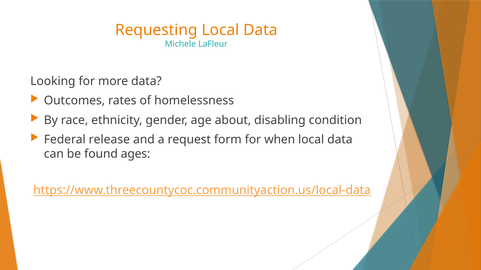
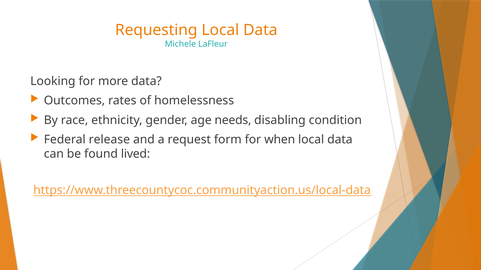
about: about -> needs
ages: ages -> lived
